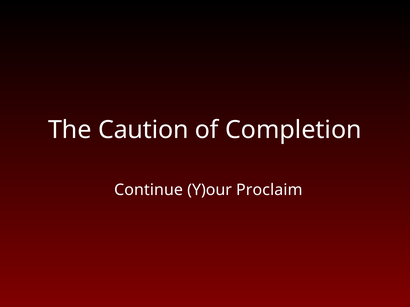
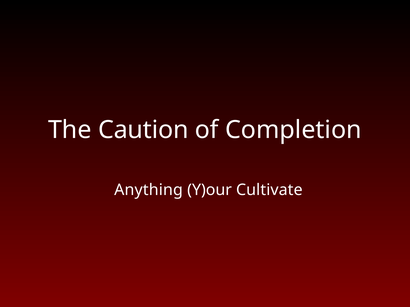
Continue: Continue -> Anything
Proclaim: Proclaim -> Cultivate
